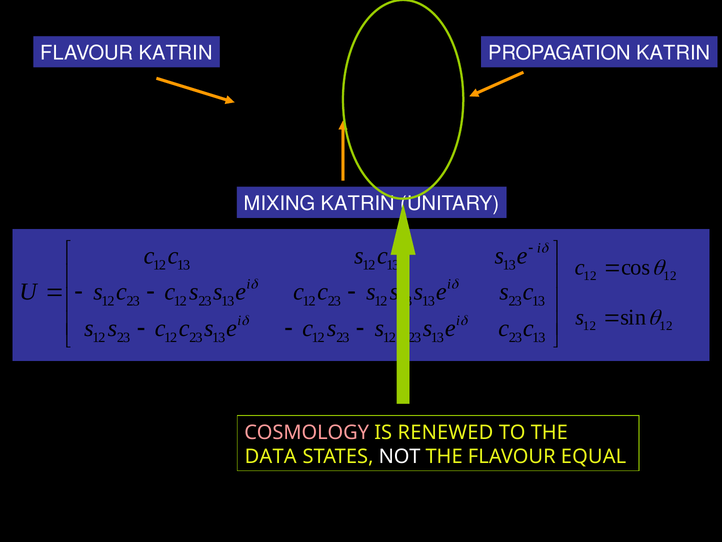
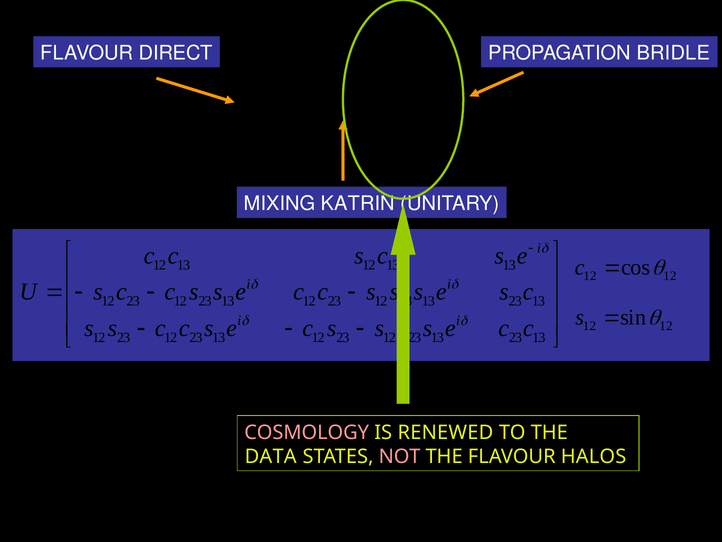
FLAVOUR KATRIN: KATRIN -> DIRECT
PROPAGATION KATRIN: KATRIN -> BRIDLE
NOT colour: white -> pink
EQUAL: EQUAL -> HALOS
